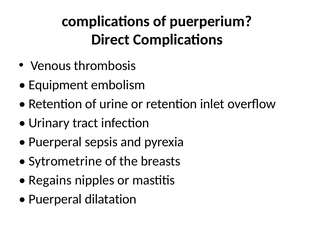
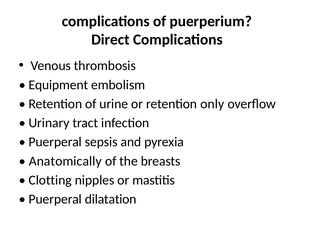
inlet: inlet -> only
Sytrometrine: Sytrometrine -> Anatomically
Regains: Regains -> Clotting
